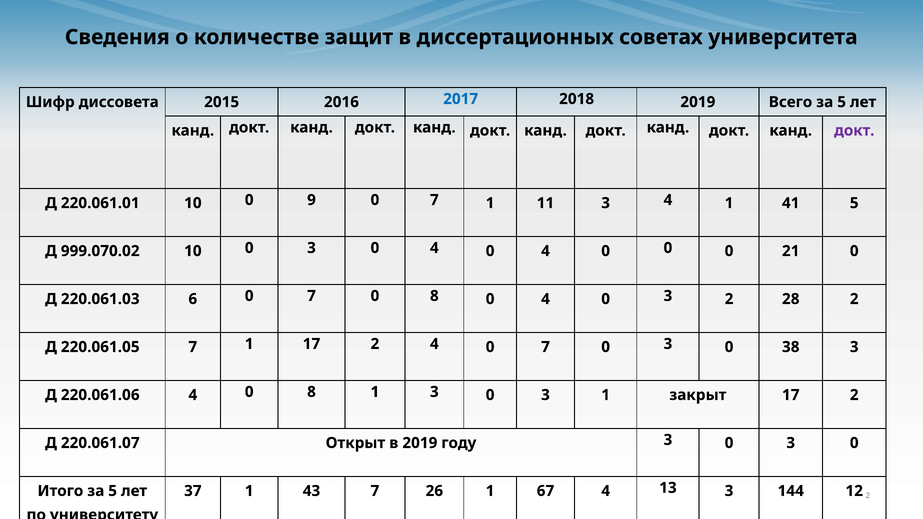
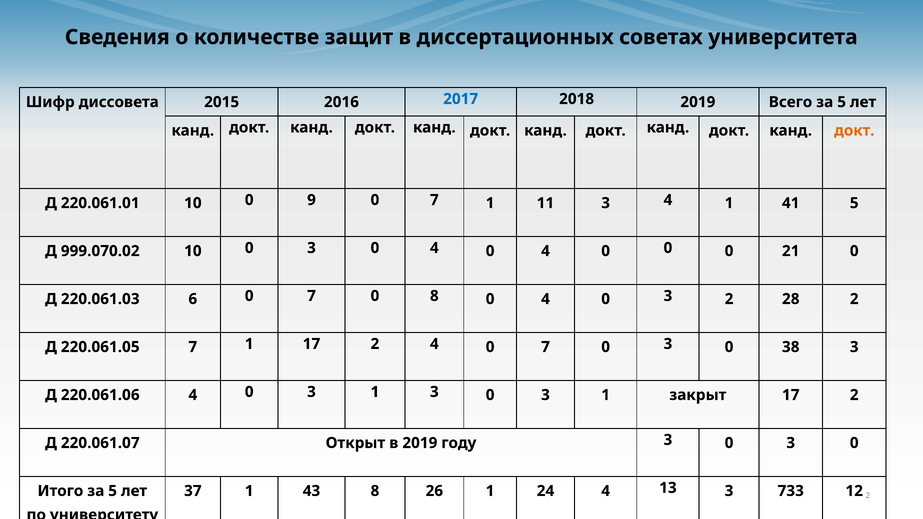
докт at (854, 131) colour: purple -> orange
220.061.06 4 0 8: 8 -> 3
43 7: 7 -> 8
67: 67 -> 24
144: 144 -> 733
